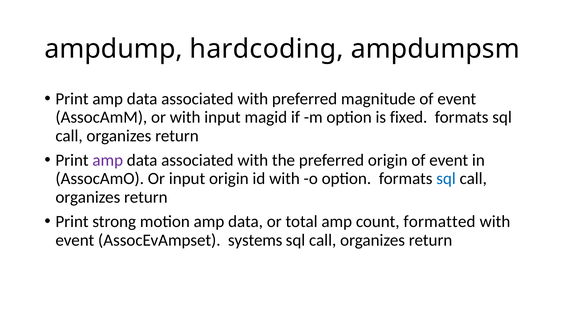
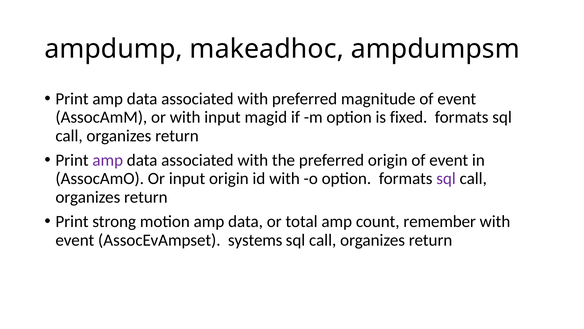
hardcoding: hardcoding -> makeadhoc
sql at (446, 178) colour: blue -> purple
formatted: formatted -> remember
